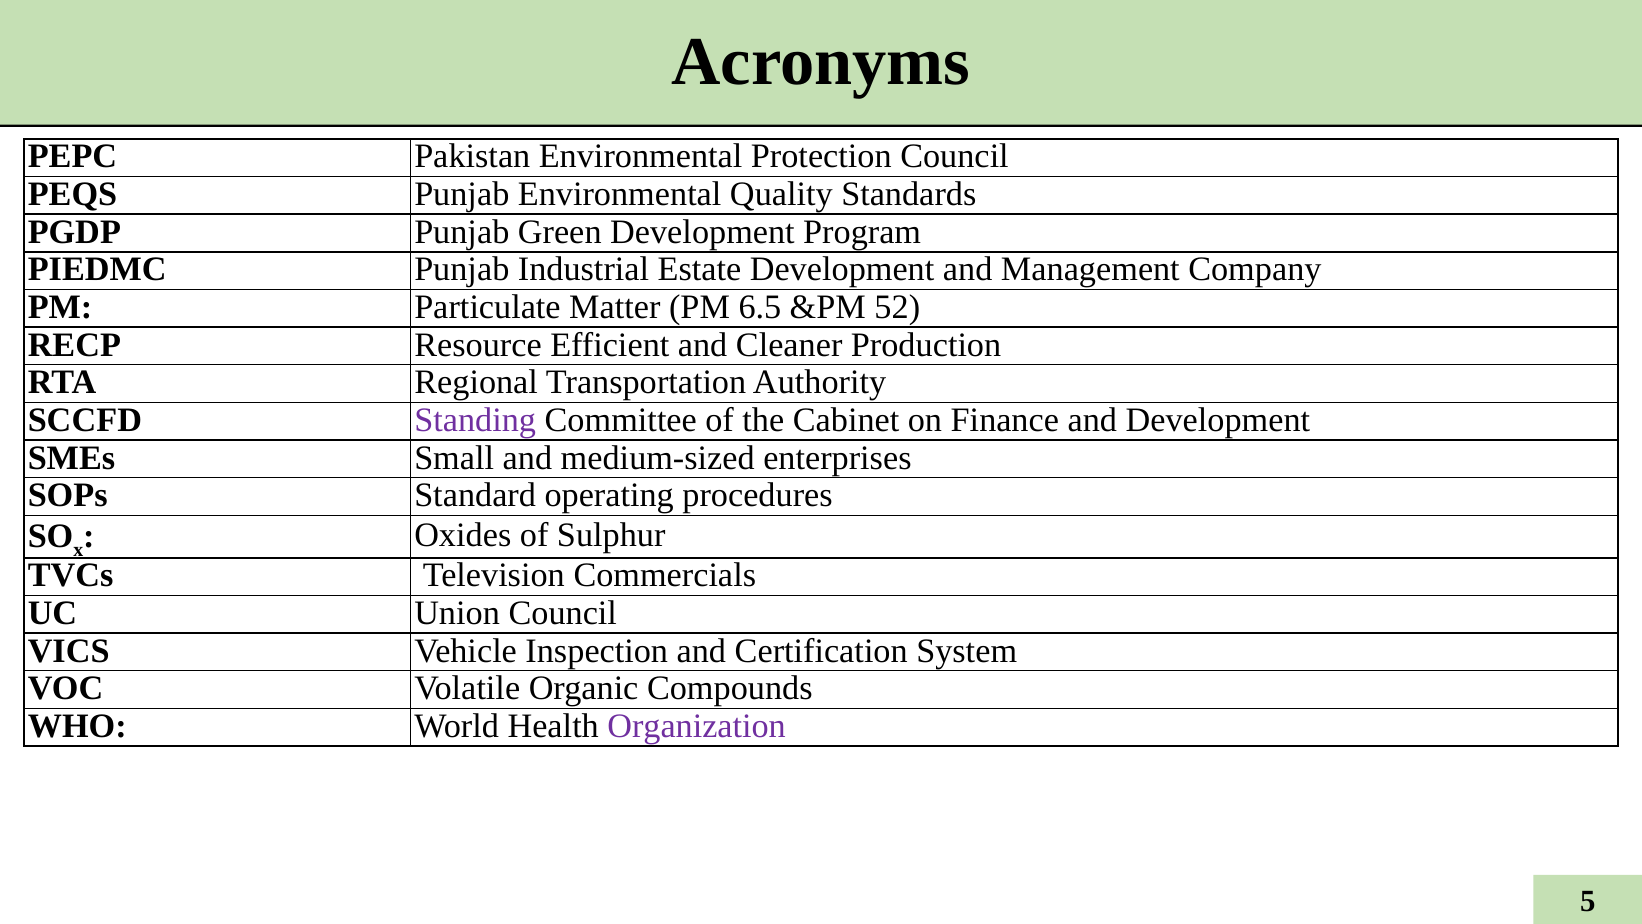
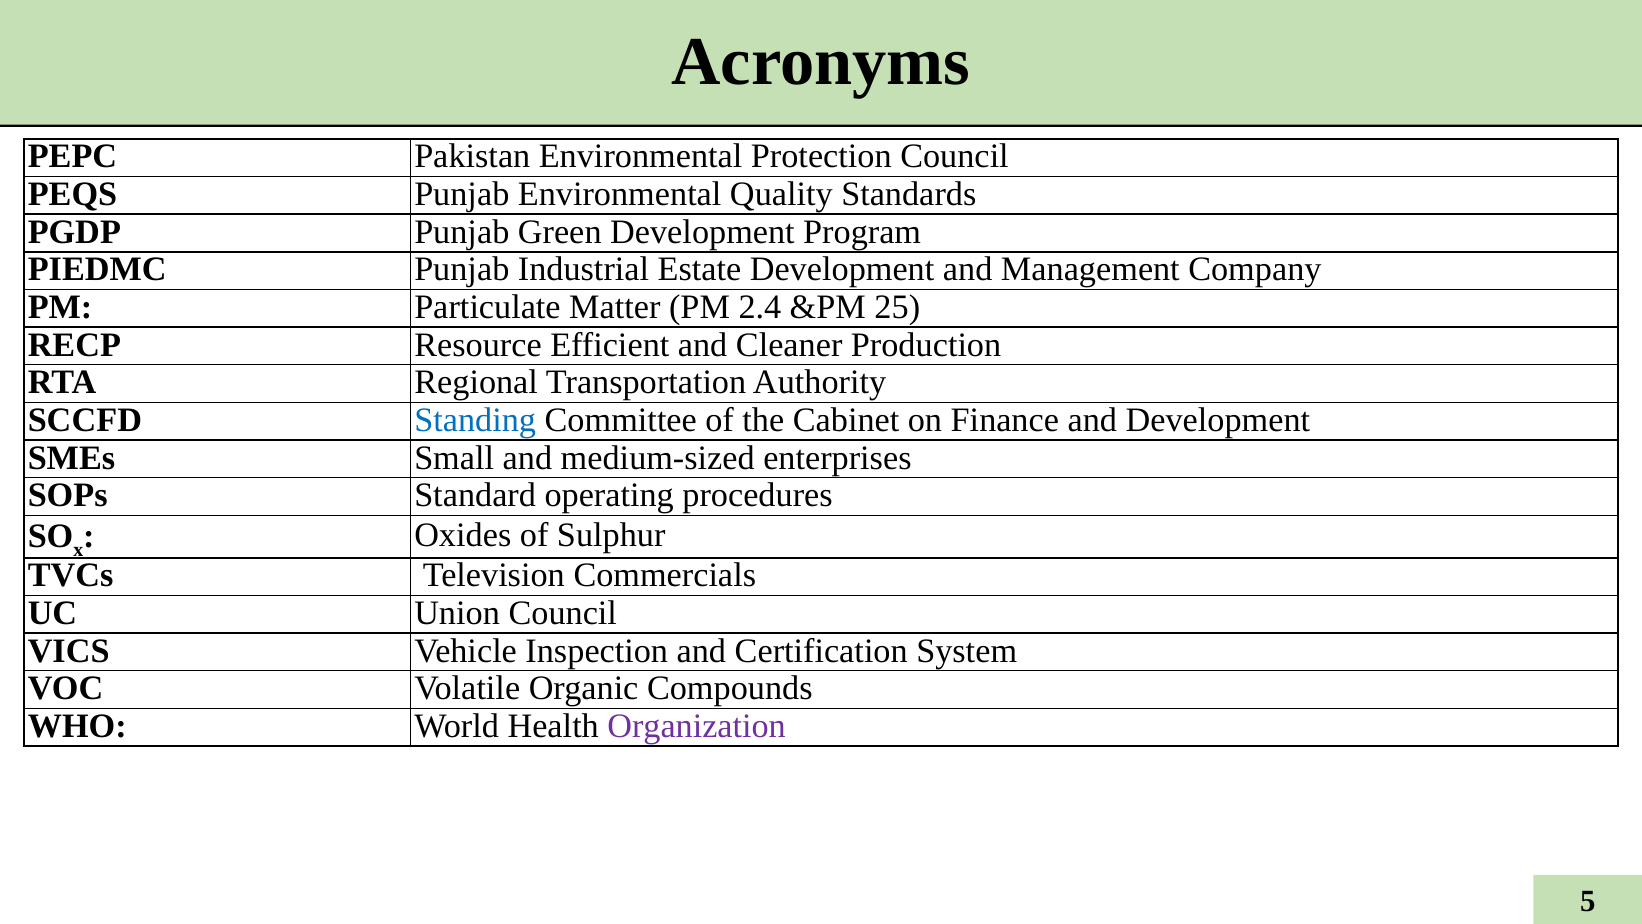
6.5: 6.5 -> 2.4
52: 52 -> 25
Standing colour: purple -> blue
